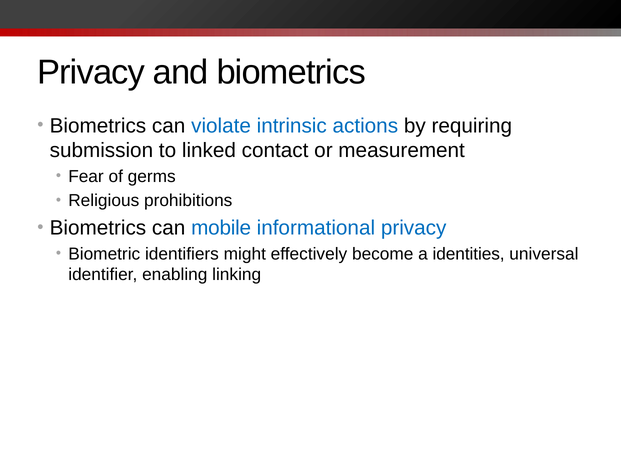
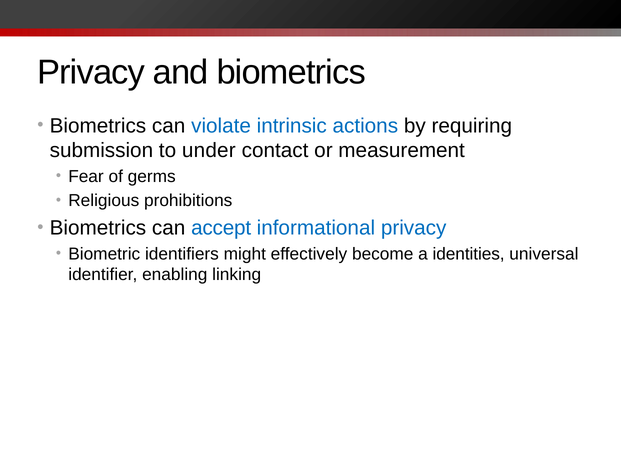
linked: linked -> under
mobile: mobile -> accept
